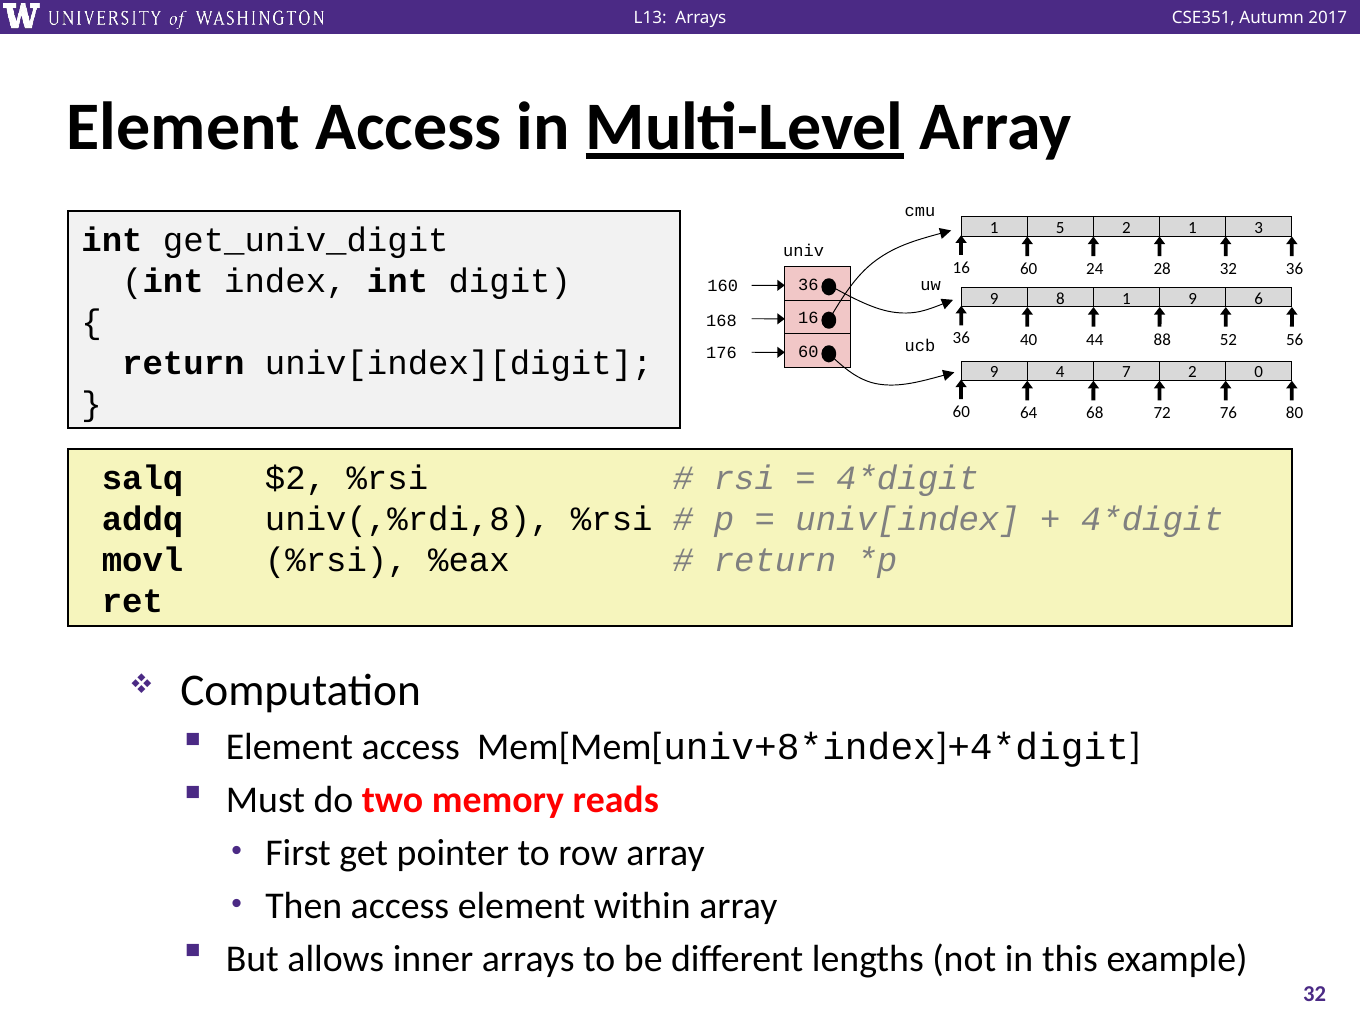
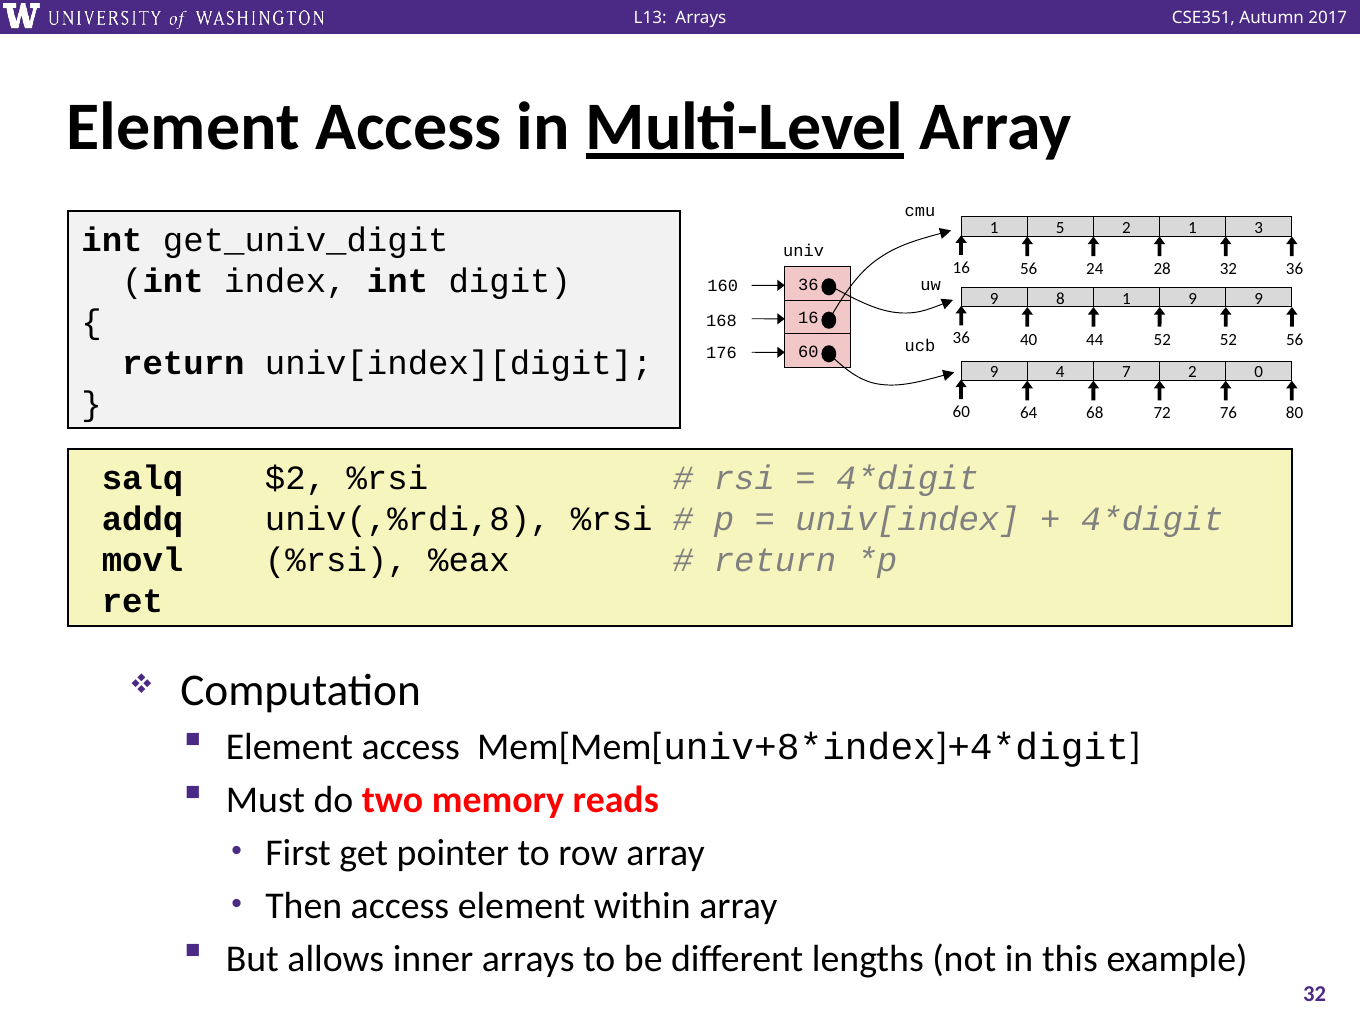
60 at (1029, 269): 60 -> 56
9 6: 6 -> 9
44 88: 88 -> 52
